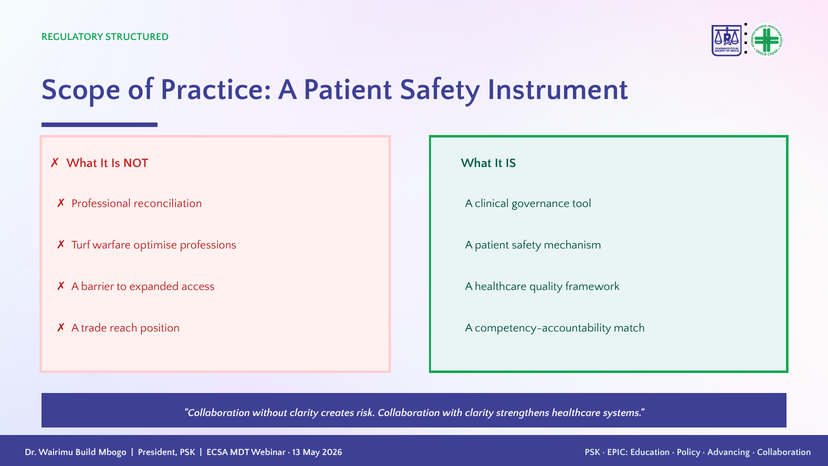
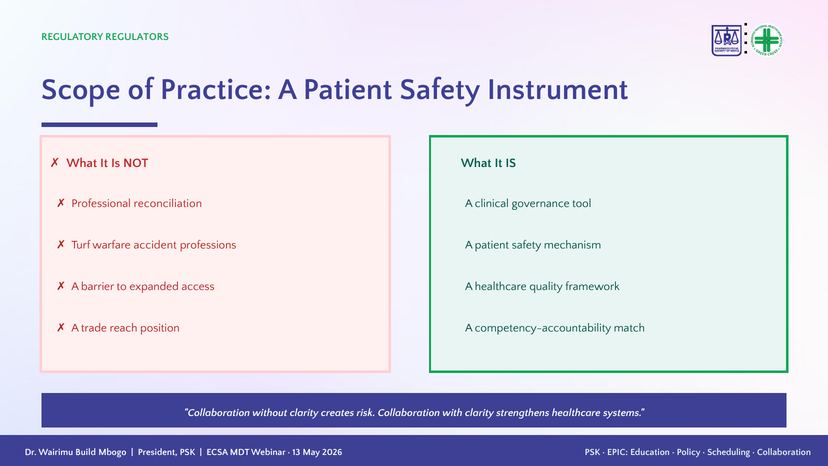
STRUCTURED: STRUCTURED -> REGULATORS
optimise: optimise -> accident
Advancing: Advancing -> Scheduling
